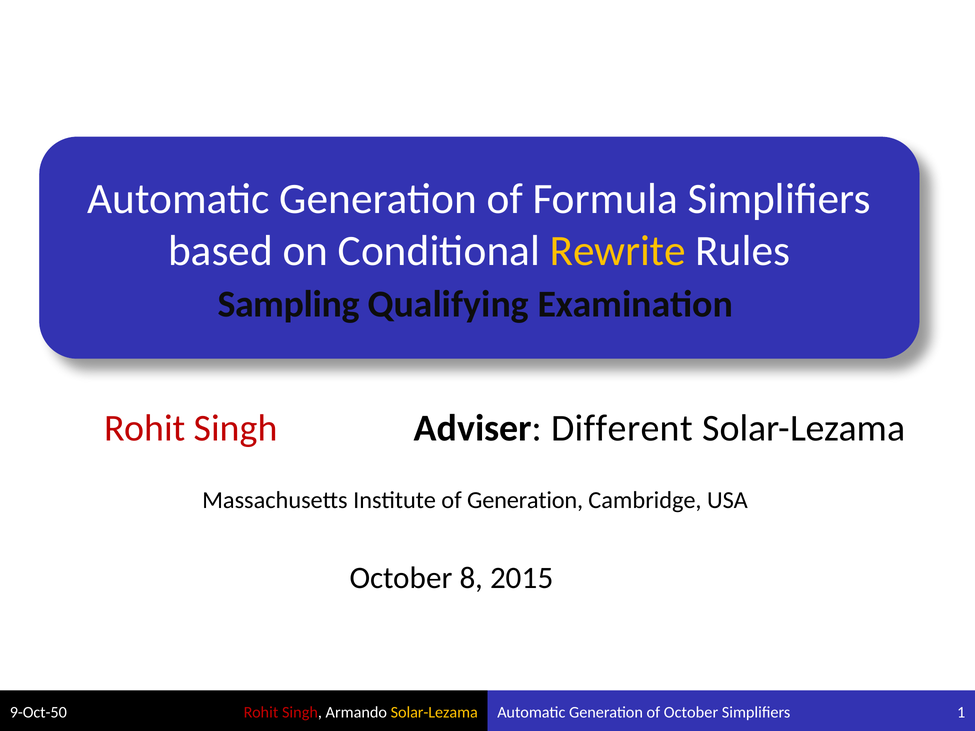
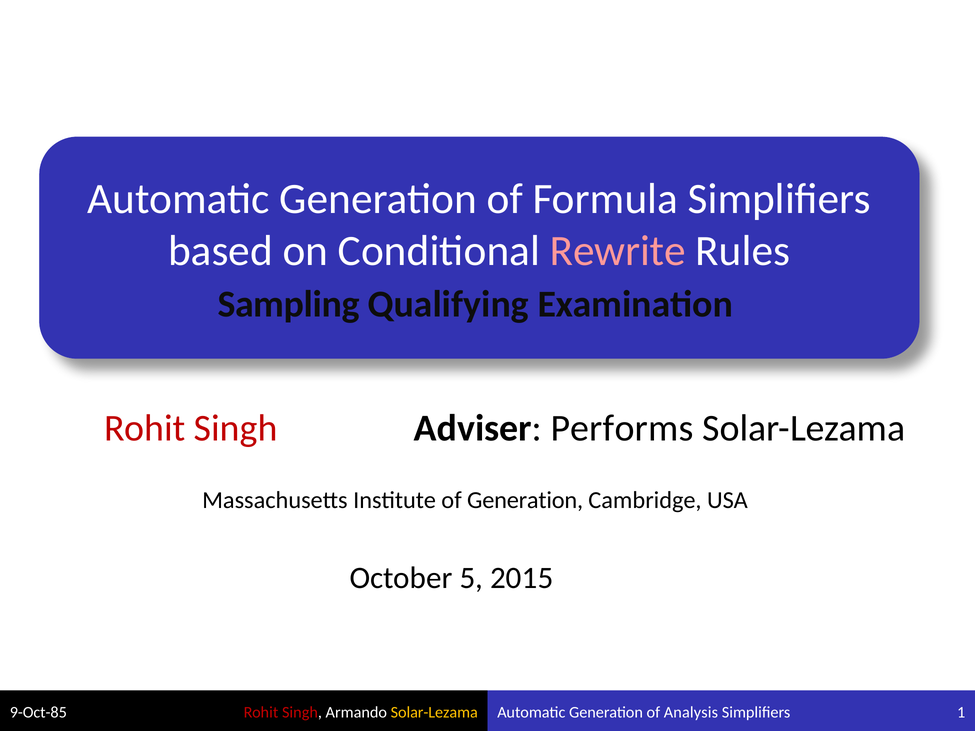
Rewrite colour: yellow -> pink
Different: Different -> Performs
8: 8 -> 5
of October: October -> Analysis
9-Oct-50: 9-Oct-50 -> 9-Oct-85
